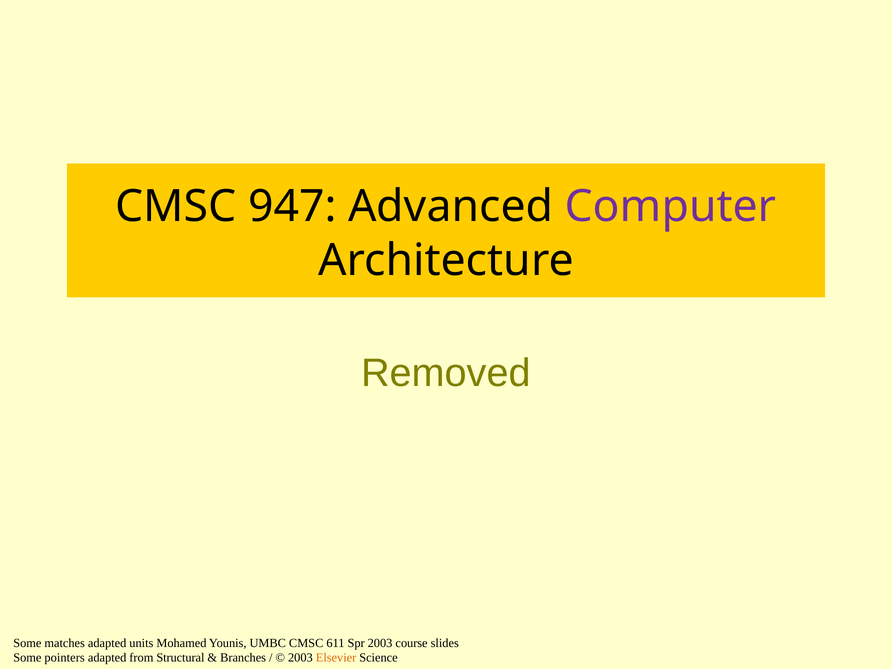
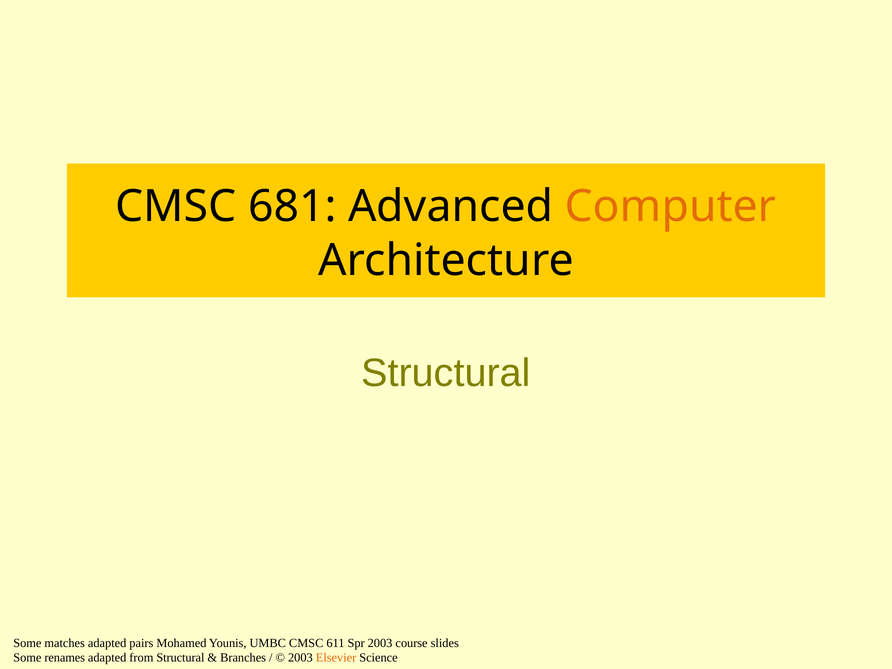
947: 947 -> 681
Computer colour: purple -> orange
Removed at (446, 373): Removed -> Structural
units: units -> pairs
pointers: pointers -> renames
